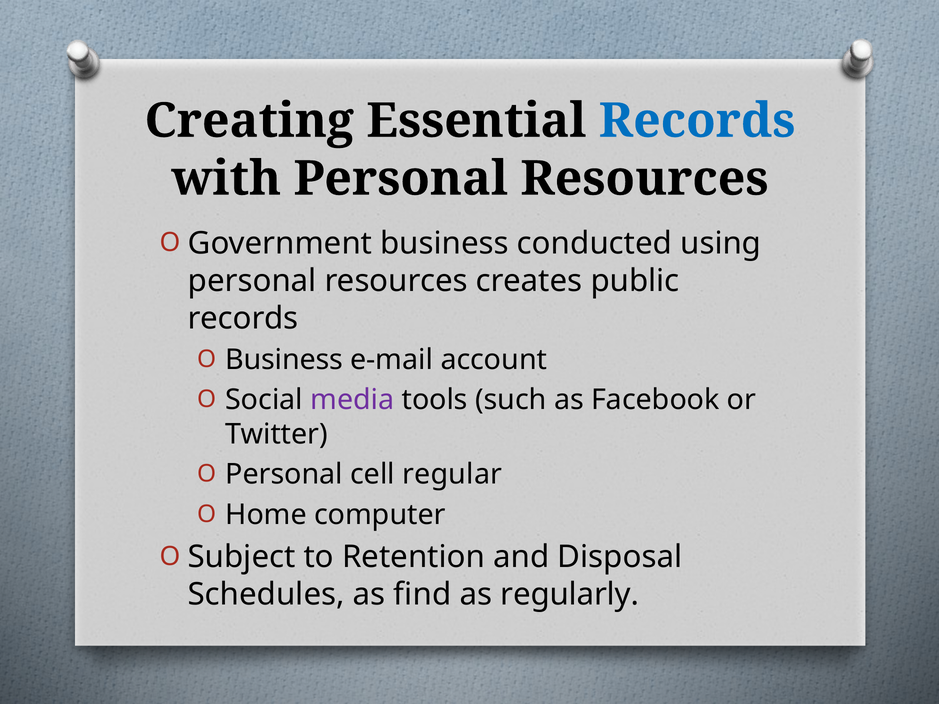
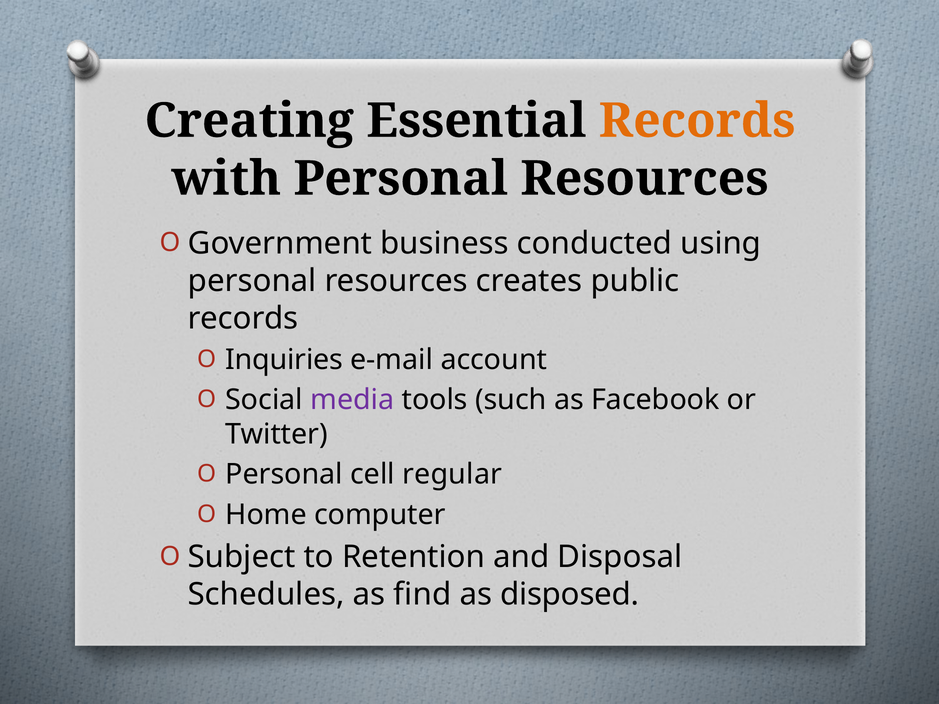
Records at (697, 121) colour: blue -> orange
Business at (284, 360): Business -> Inquiries
regularly: regularly -> disposed
